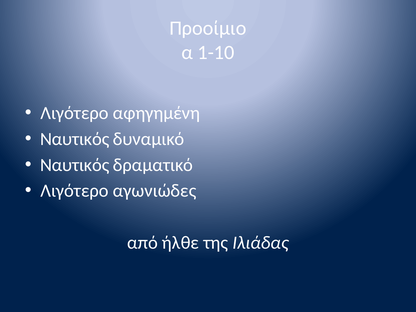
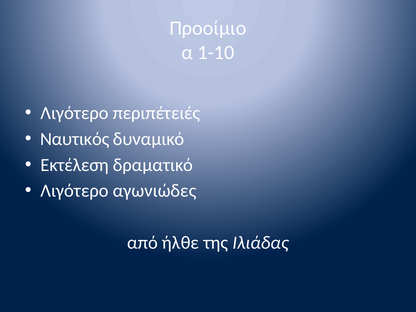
αφηγημένη: αφηγημένη -> περιπέτειές
Ναυτικός at (75, 165): Ναυτικός -> Εκτέλεση
